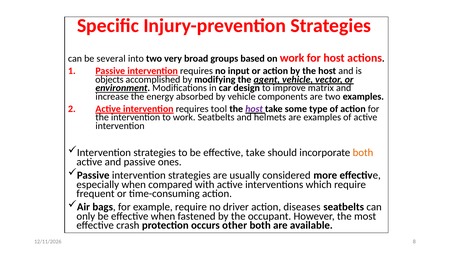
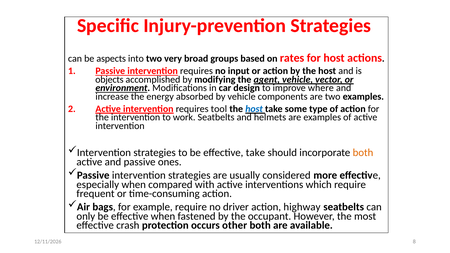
several: several -> aspects
on work: work -> rates
matrix: matrix -> where
host at (254, 109) colour: purple -> blue
diseases: diseases -> highway
